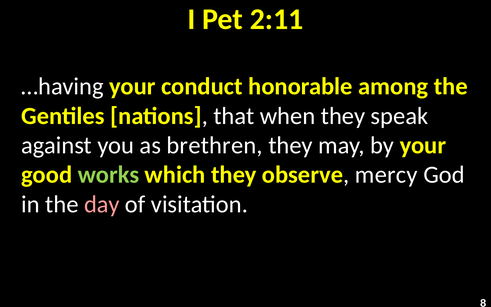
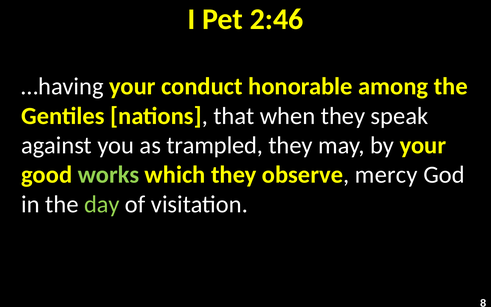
2:11: 2:11 -> 2:46
brethren: brethren -> trampled
day colour: pink -> light green
